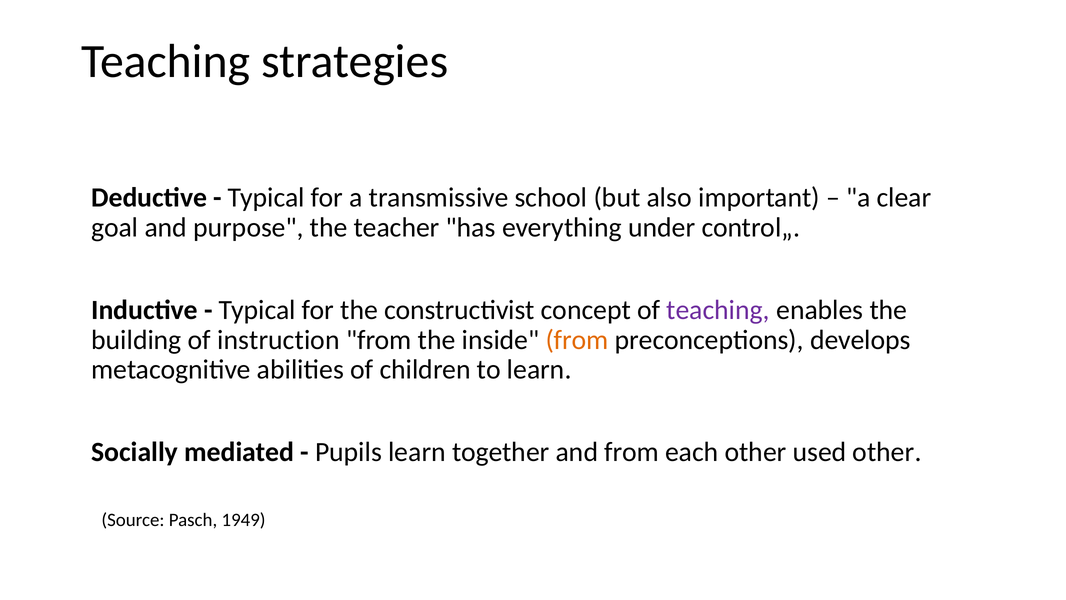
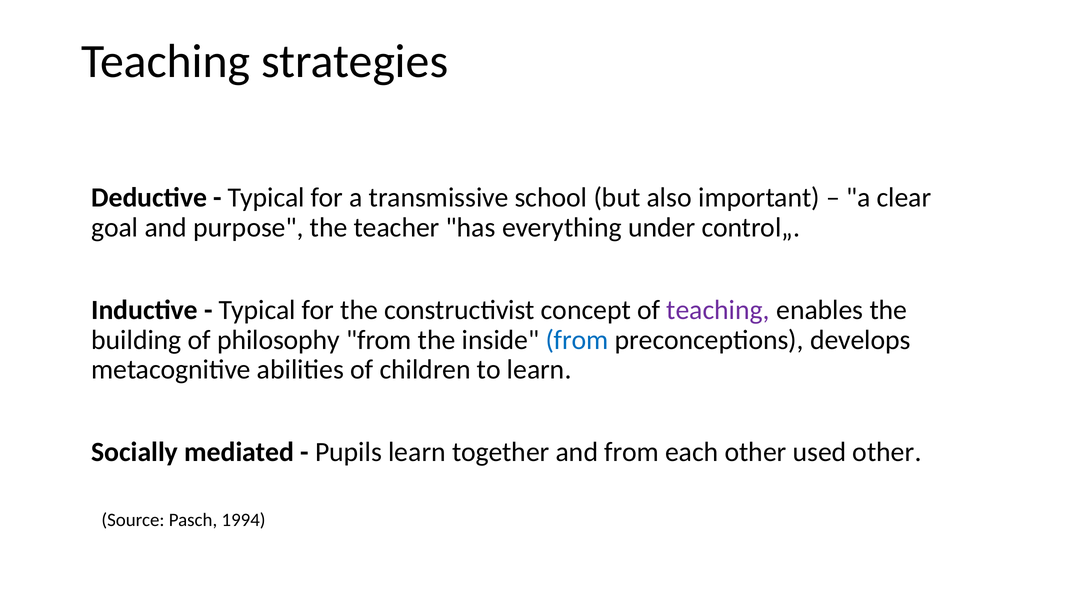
instruction: instruction -> philosophy
from at (577, 340) colour: orange -> blue
1949: 1949 -> 1994
